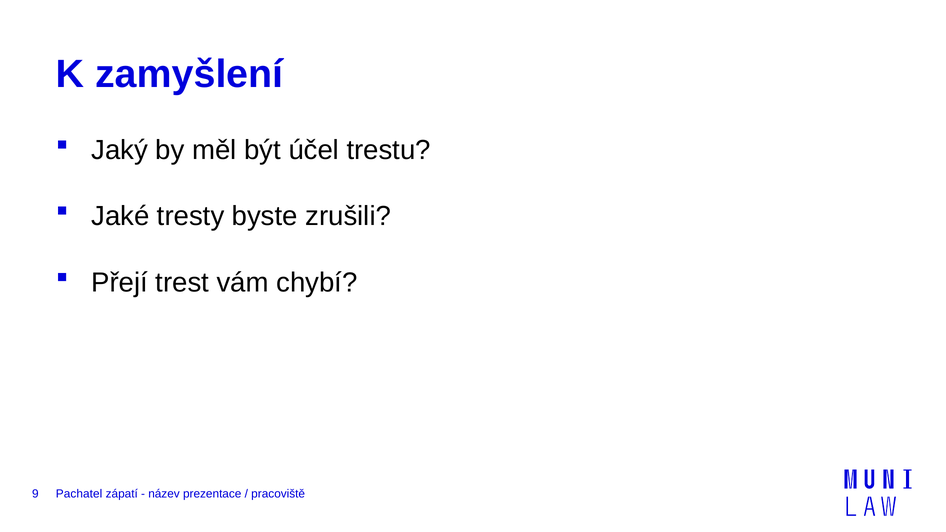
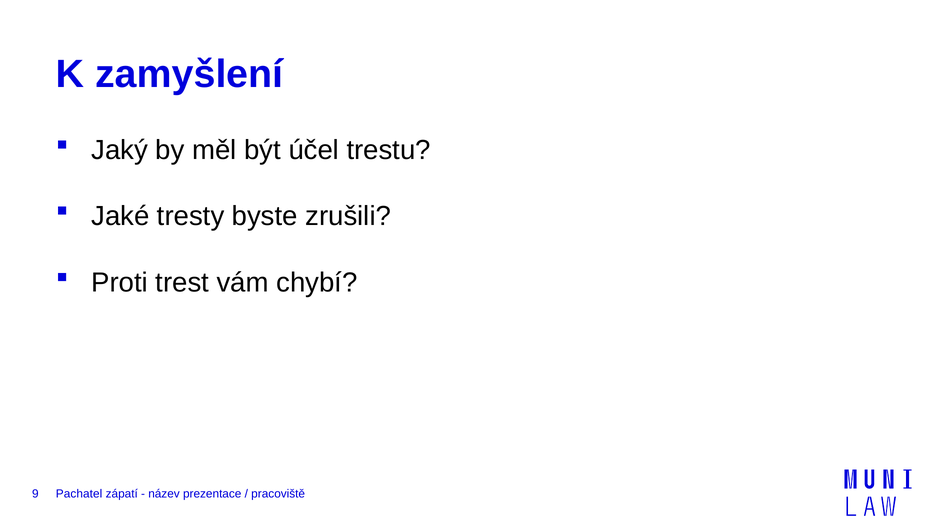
Přejí: Přejí -> Proti
